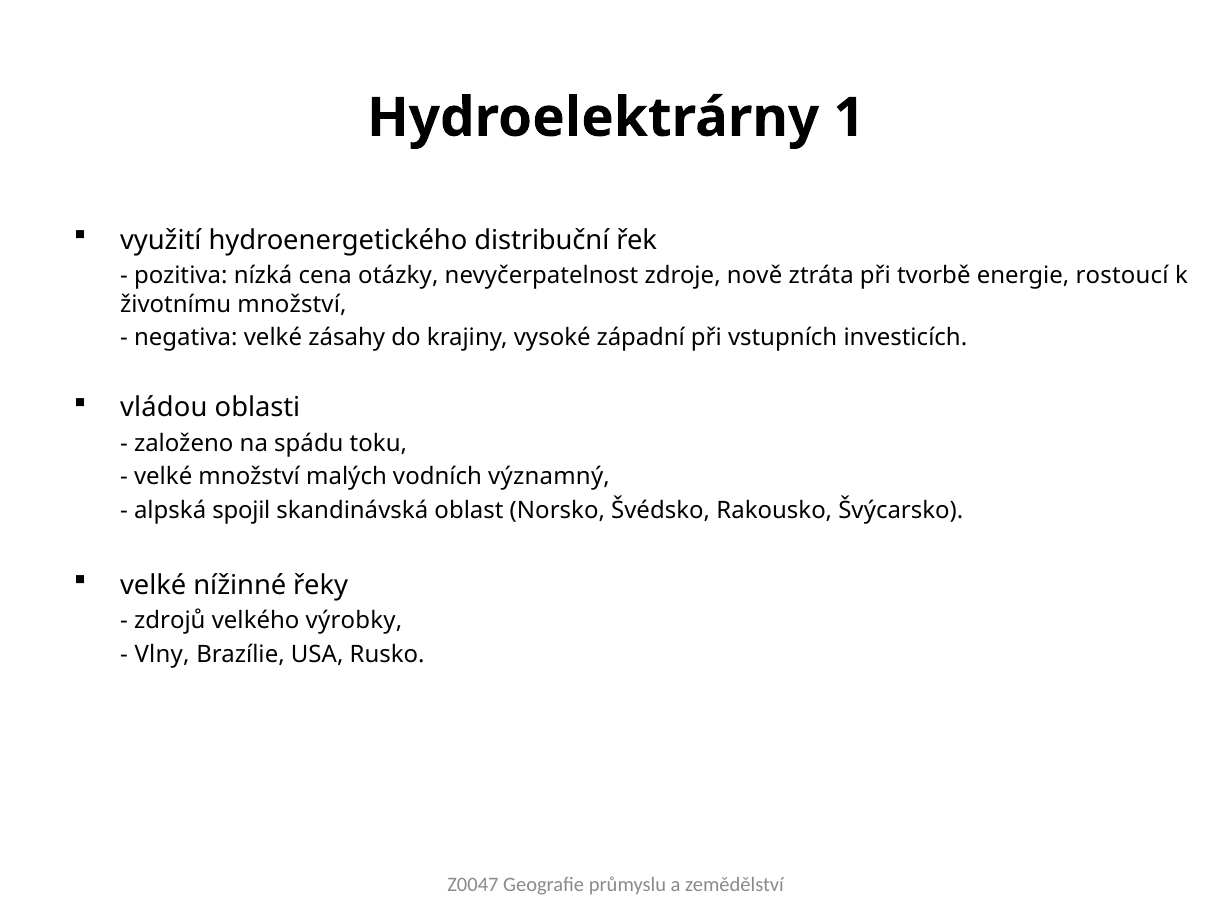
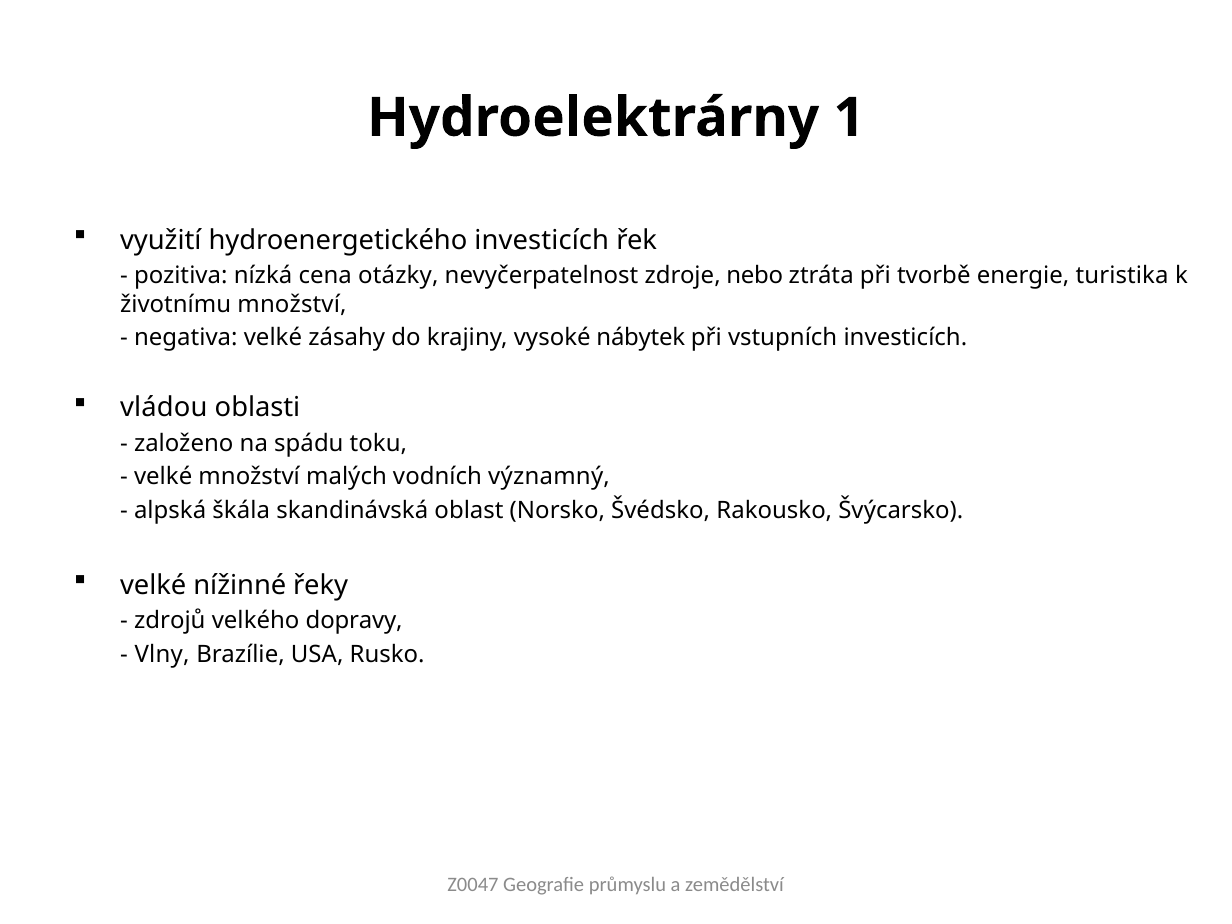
hydroenergetického distribuční: distribuční -> investicích
nově: nově -> nebo
rostoucí: rostoucí -> turistika
západní: západní -> nábytek
spojil: spojil -> škála
výrobky: výrobky -> dopravy
